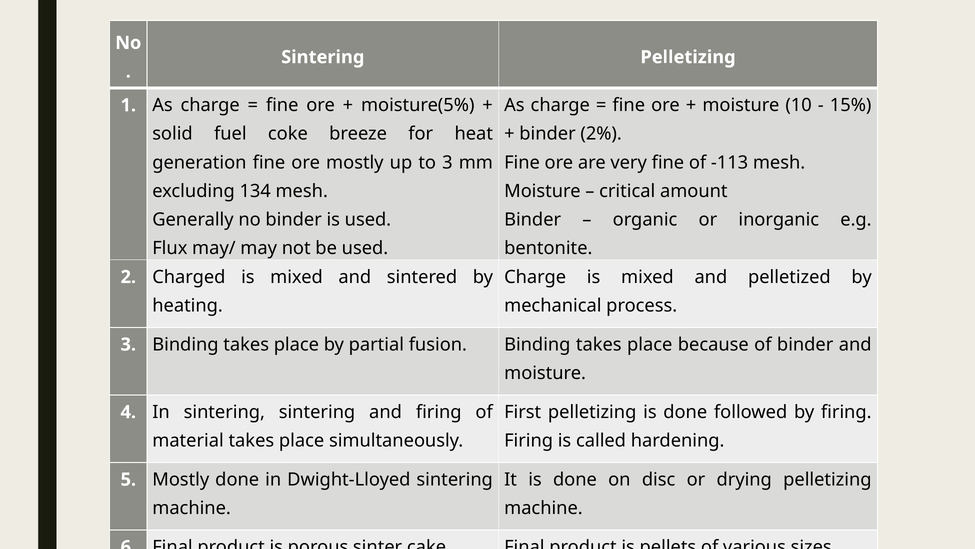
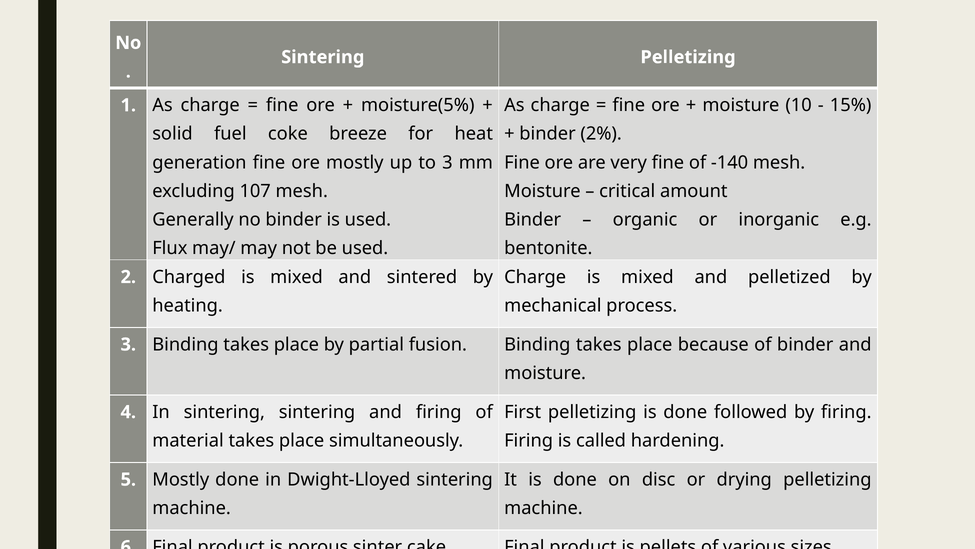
-113: -113 -> -140
134: 134 -> 107
